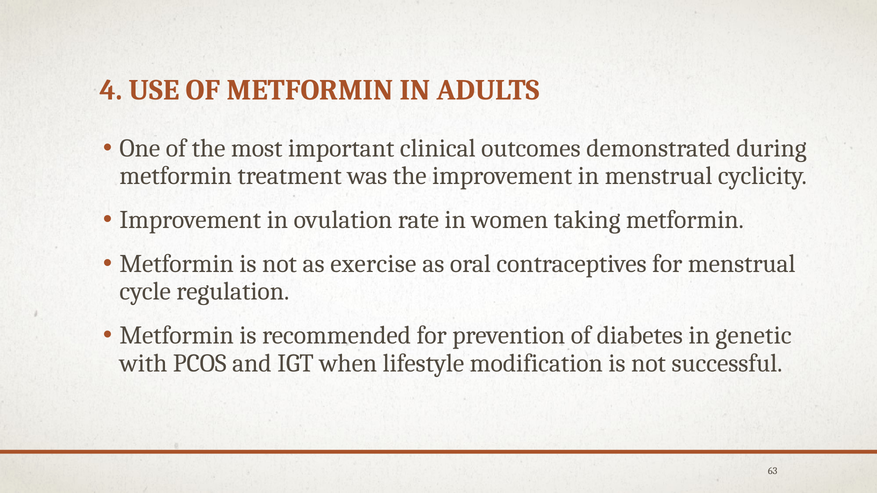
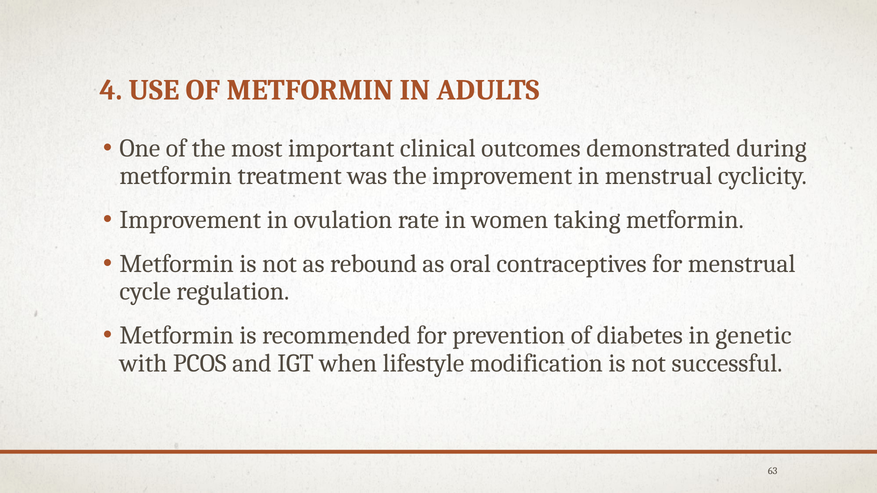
exercise: exercise -> rebound
